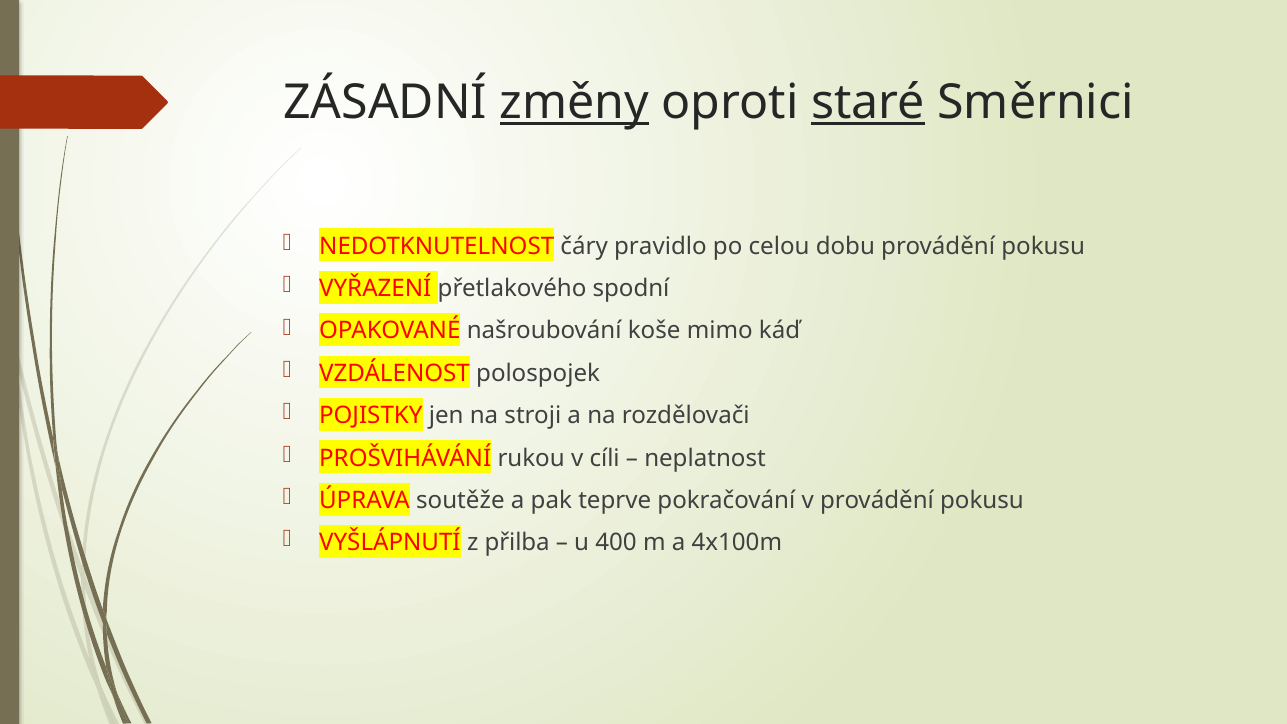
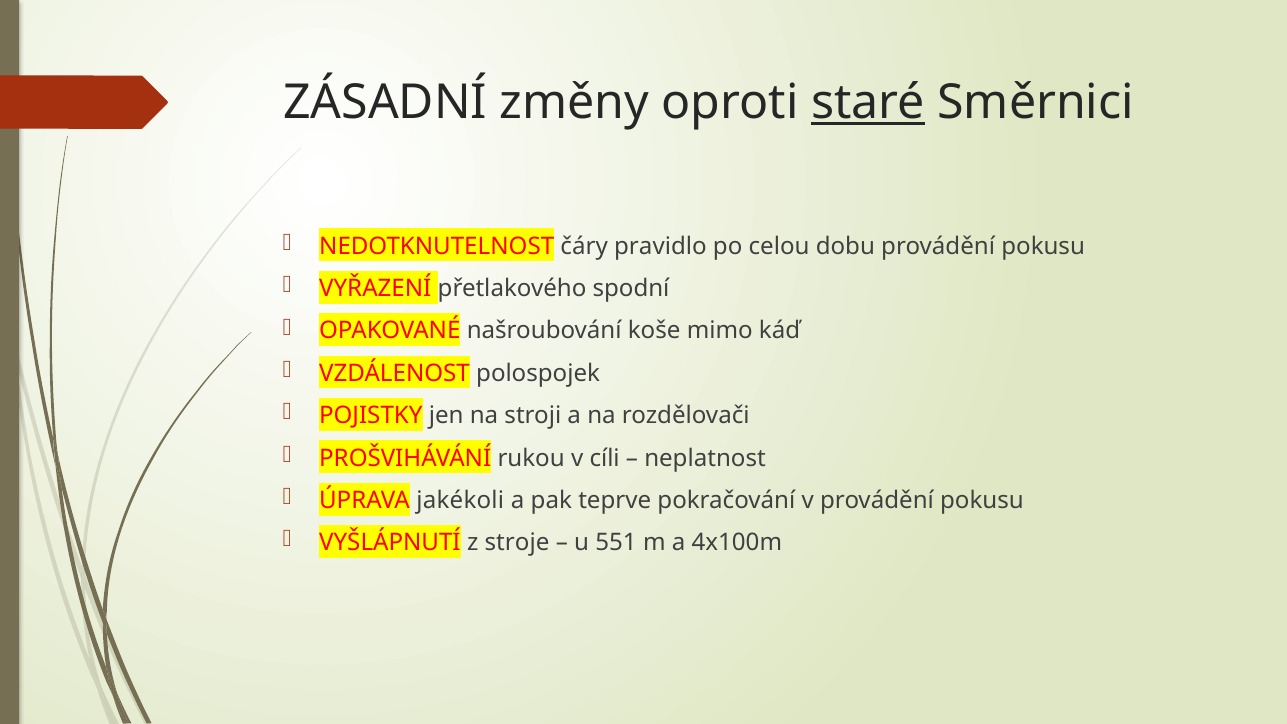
změny underline: present -> none
soutěže: soutěže -> jakékoli
přilba: přilba -> stroje
400: 400 -> 551
